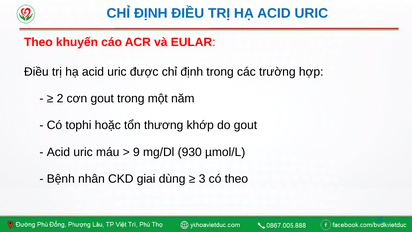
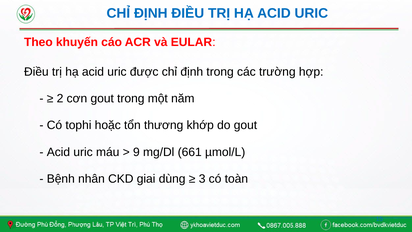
930: 930 -> 661
có theo: theo -> toàn
